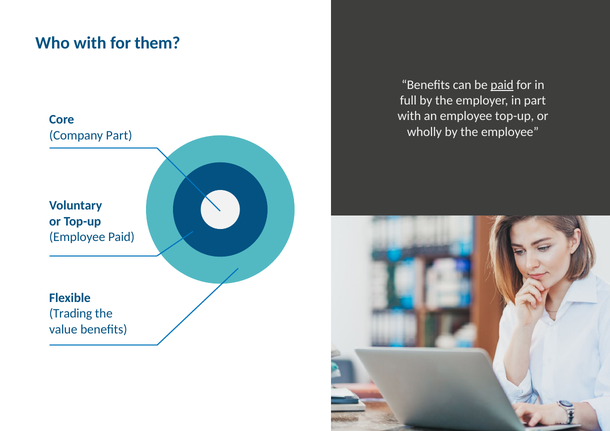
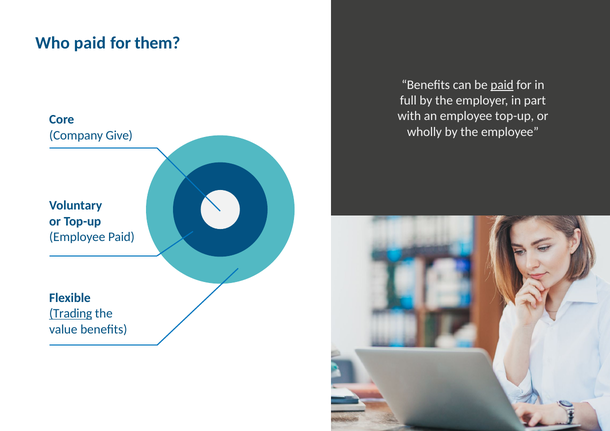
Who with: with -> paid
Company Part: Part -> Give
Trading underline: none -> present
